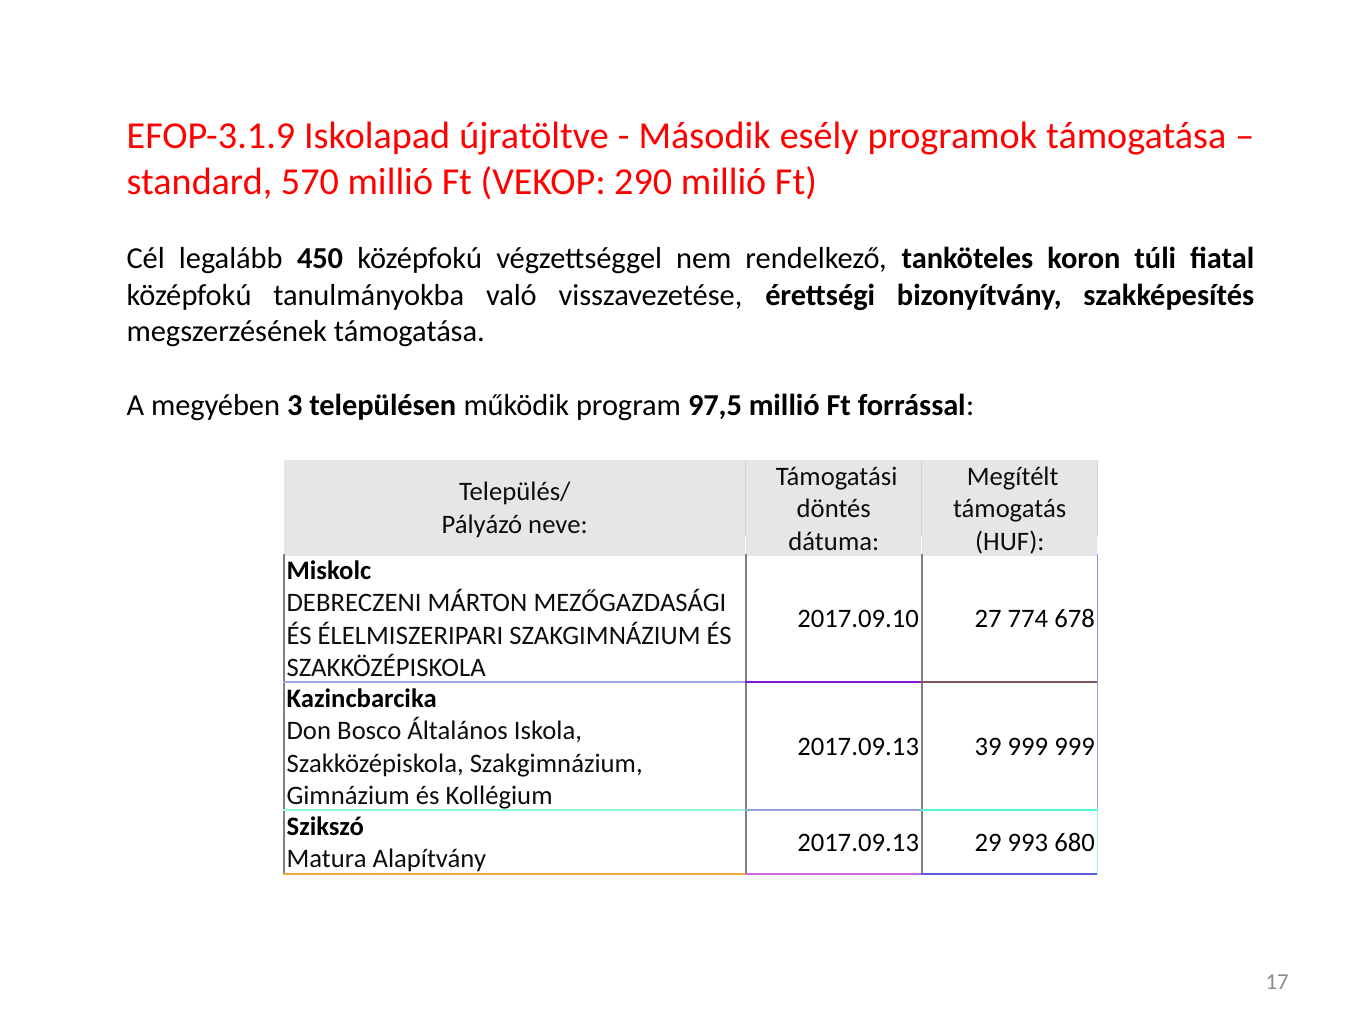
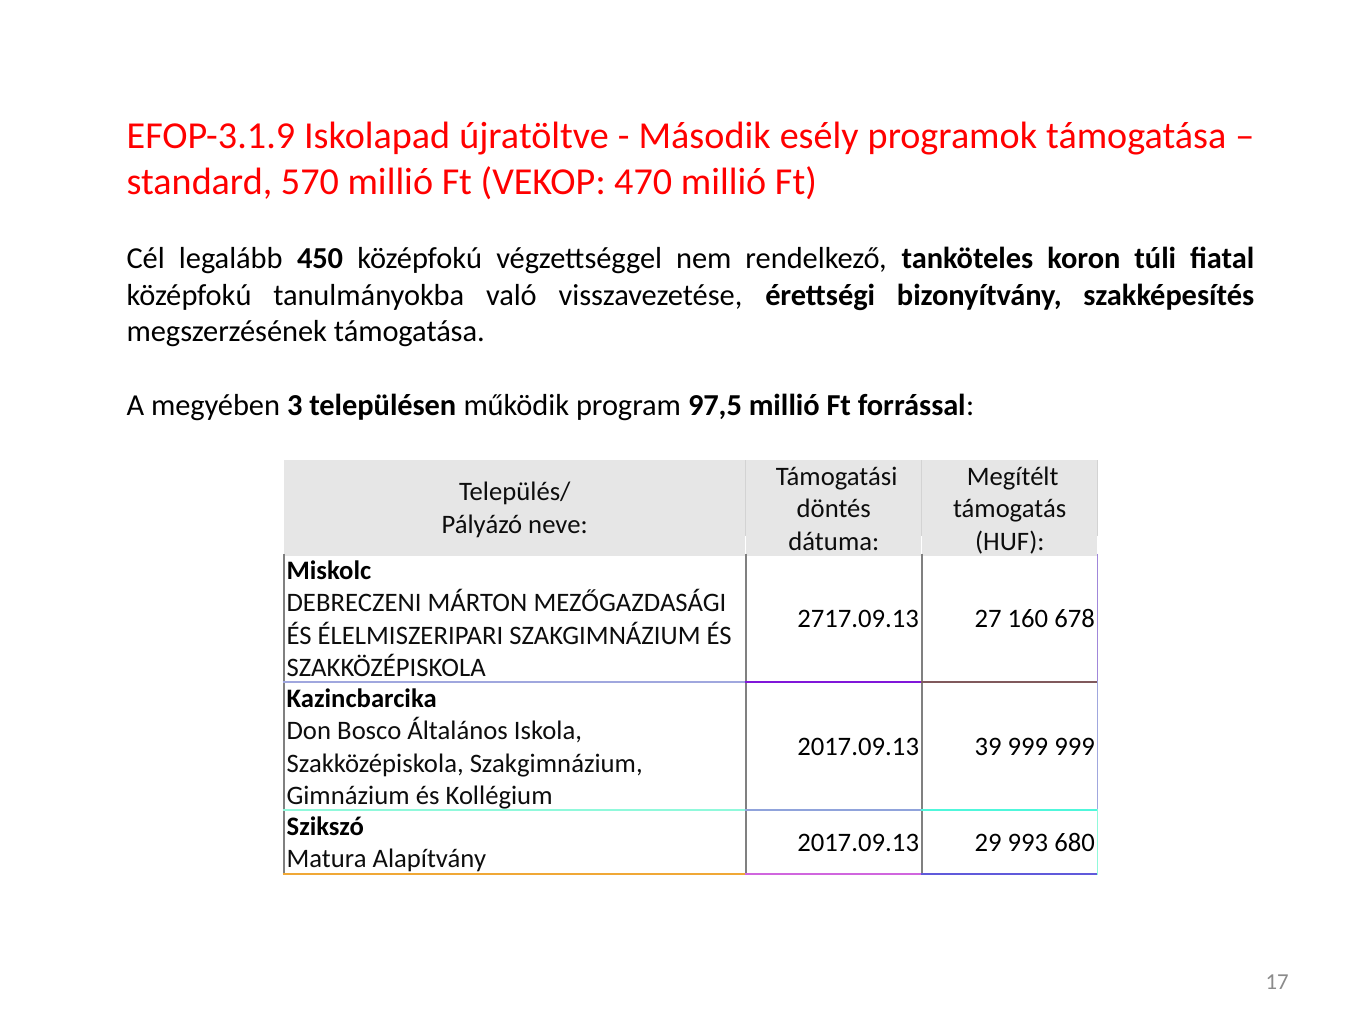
290: 290 -> 470
2017.09.10: 2017.09.10 -> 2717.09.13
774: 774 -> 160
